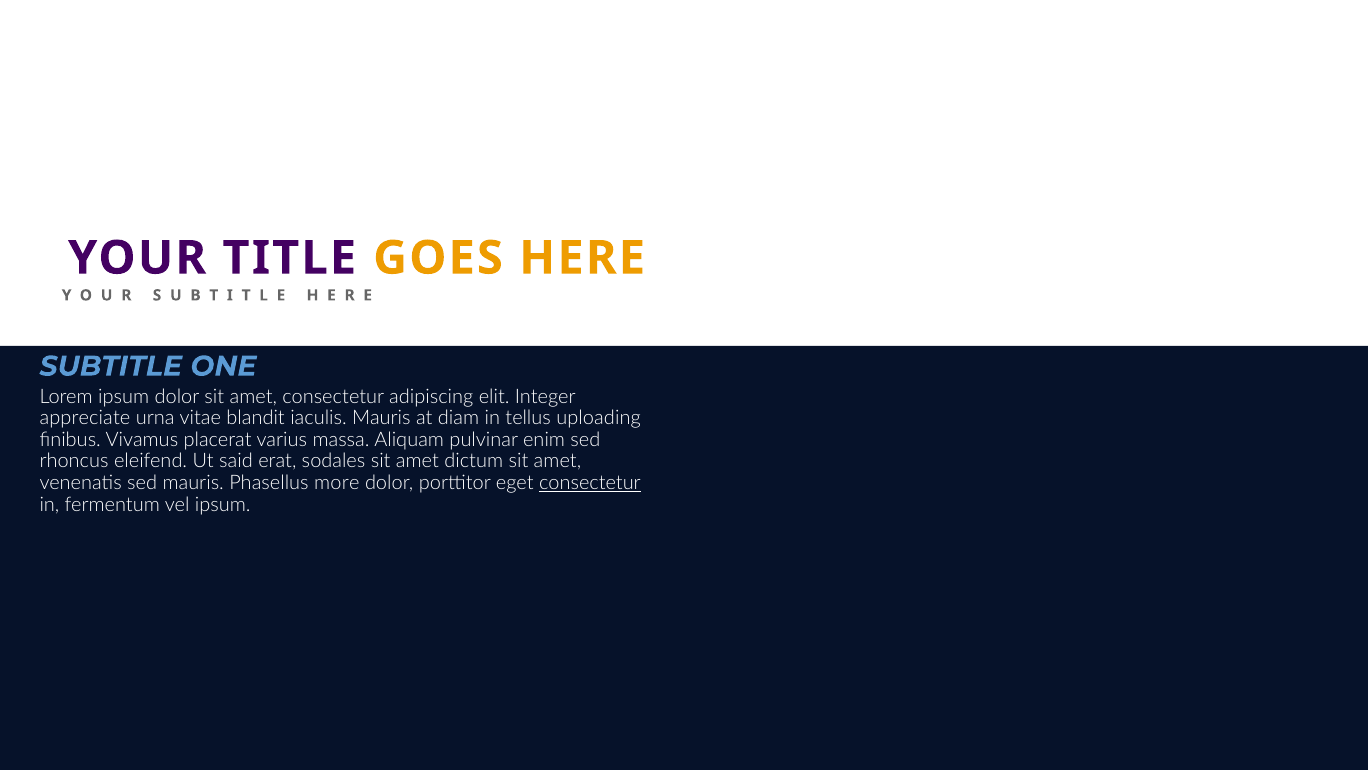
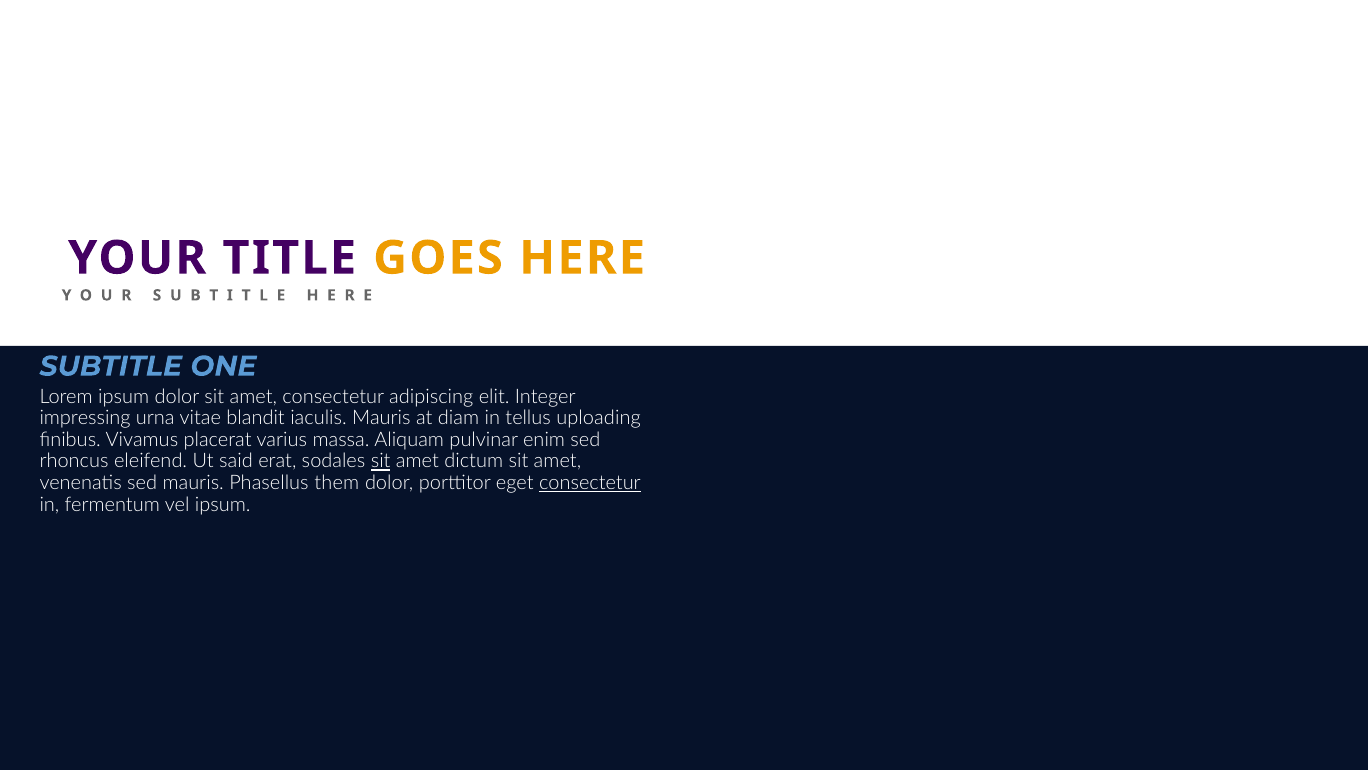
appreciate: appreciate -> impressing
sit at (381, 461) underline: none -> present
more: more -> them
